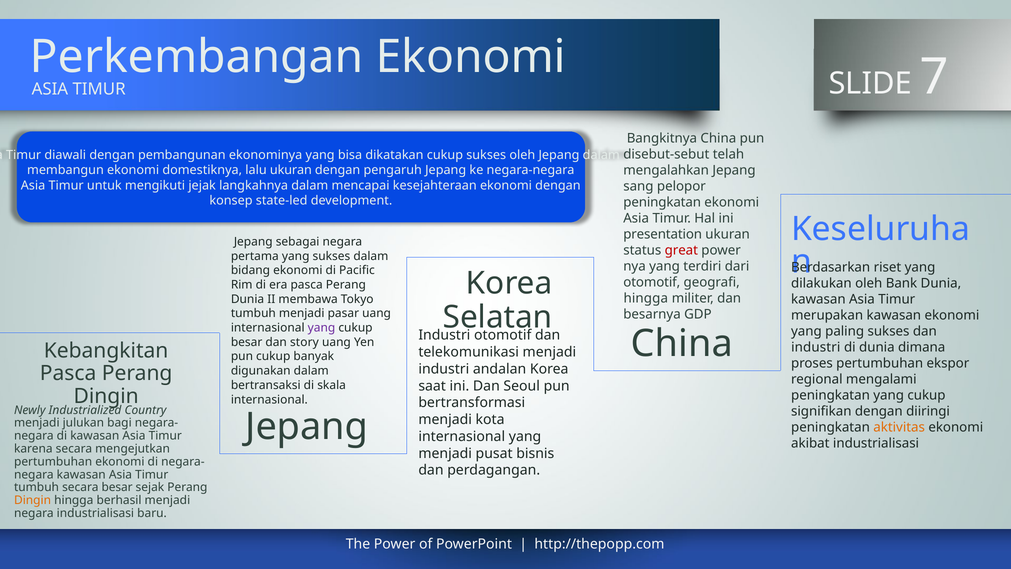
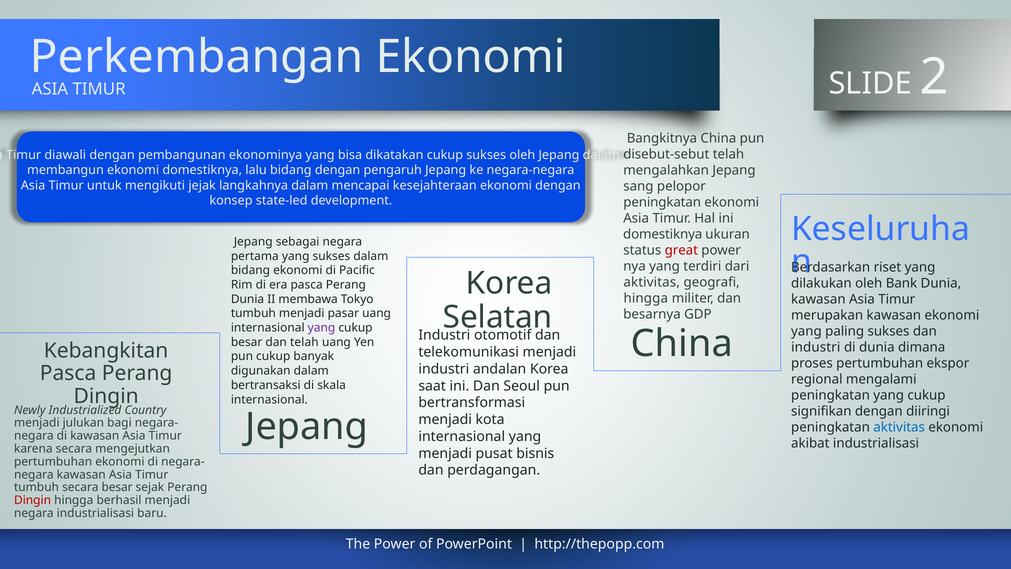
7: 7 -> 2
lalu ukuran: ukuran -> bidang
presentation at (663, 234): presentation -> domestiknya
otomotif at (652, 282): otomotif -> aktivitas
dan story: story -> telah
aktivitas at (899, 427) colour: orange -> blue
Dingin at (33, 500) colour: orange -> red
